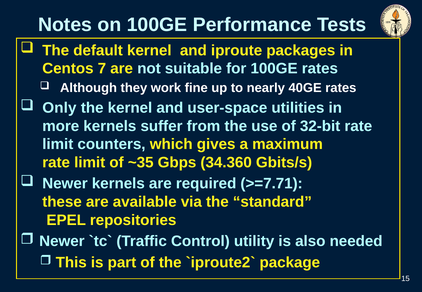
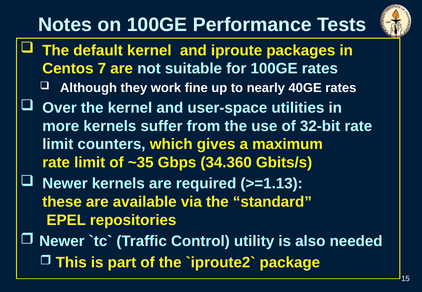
Only: Only -> Over
>=7.71: >=7.71 -> >=1.13
